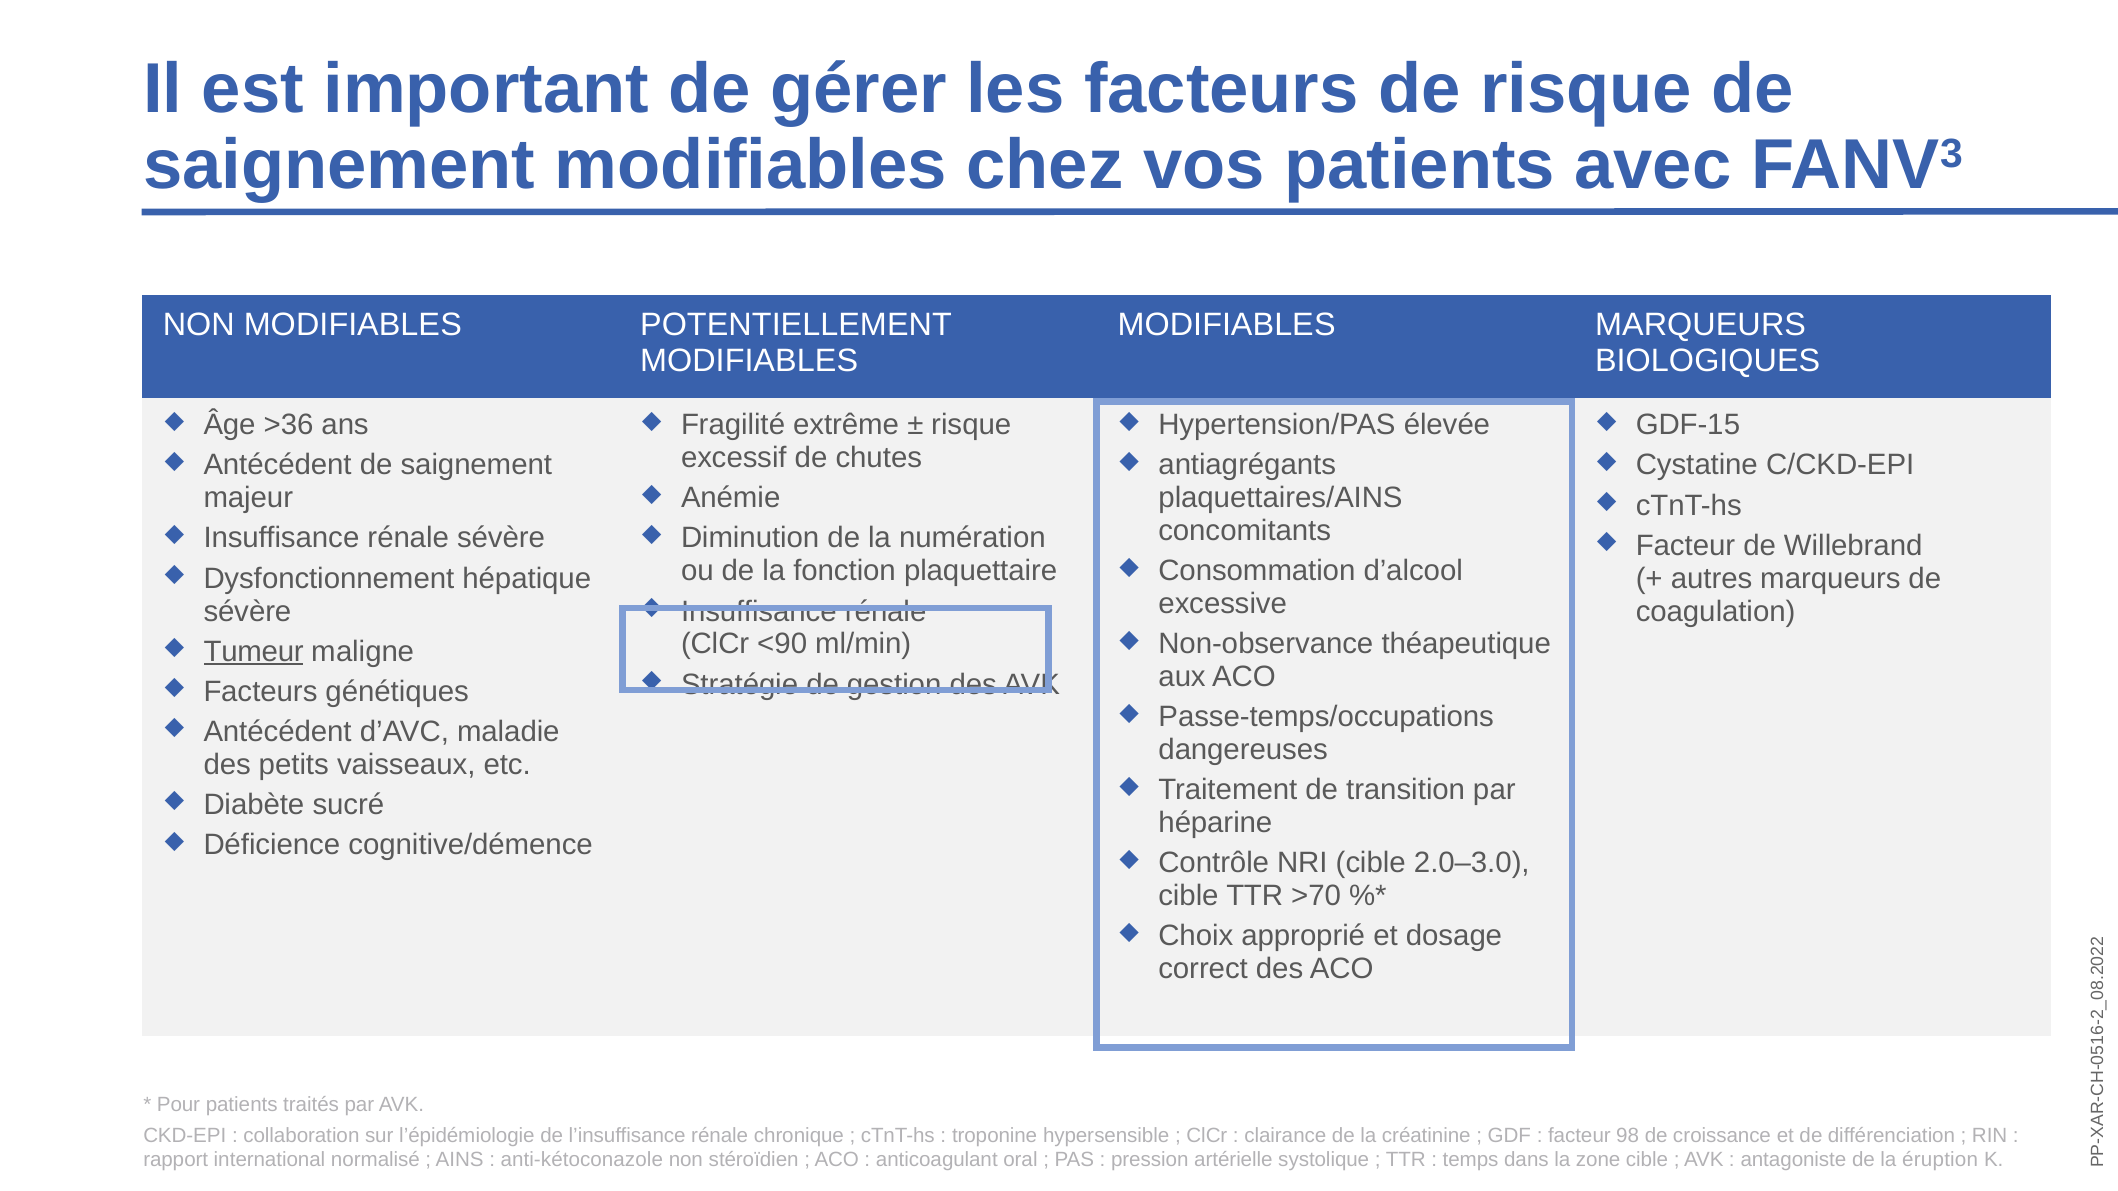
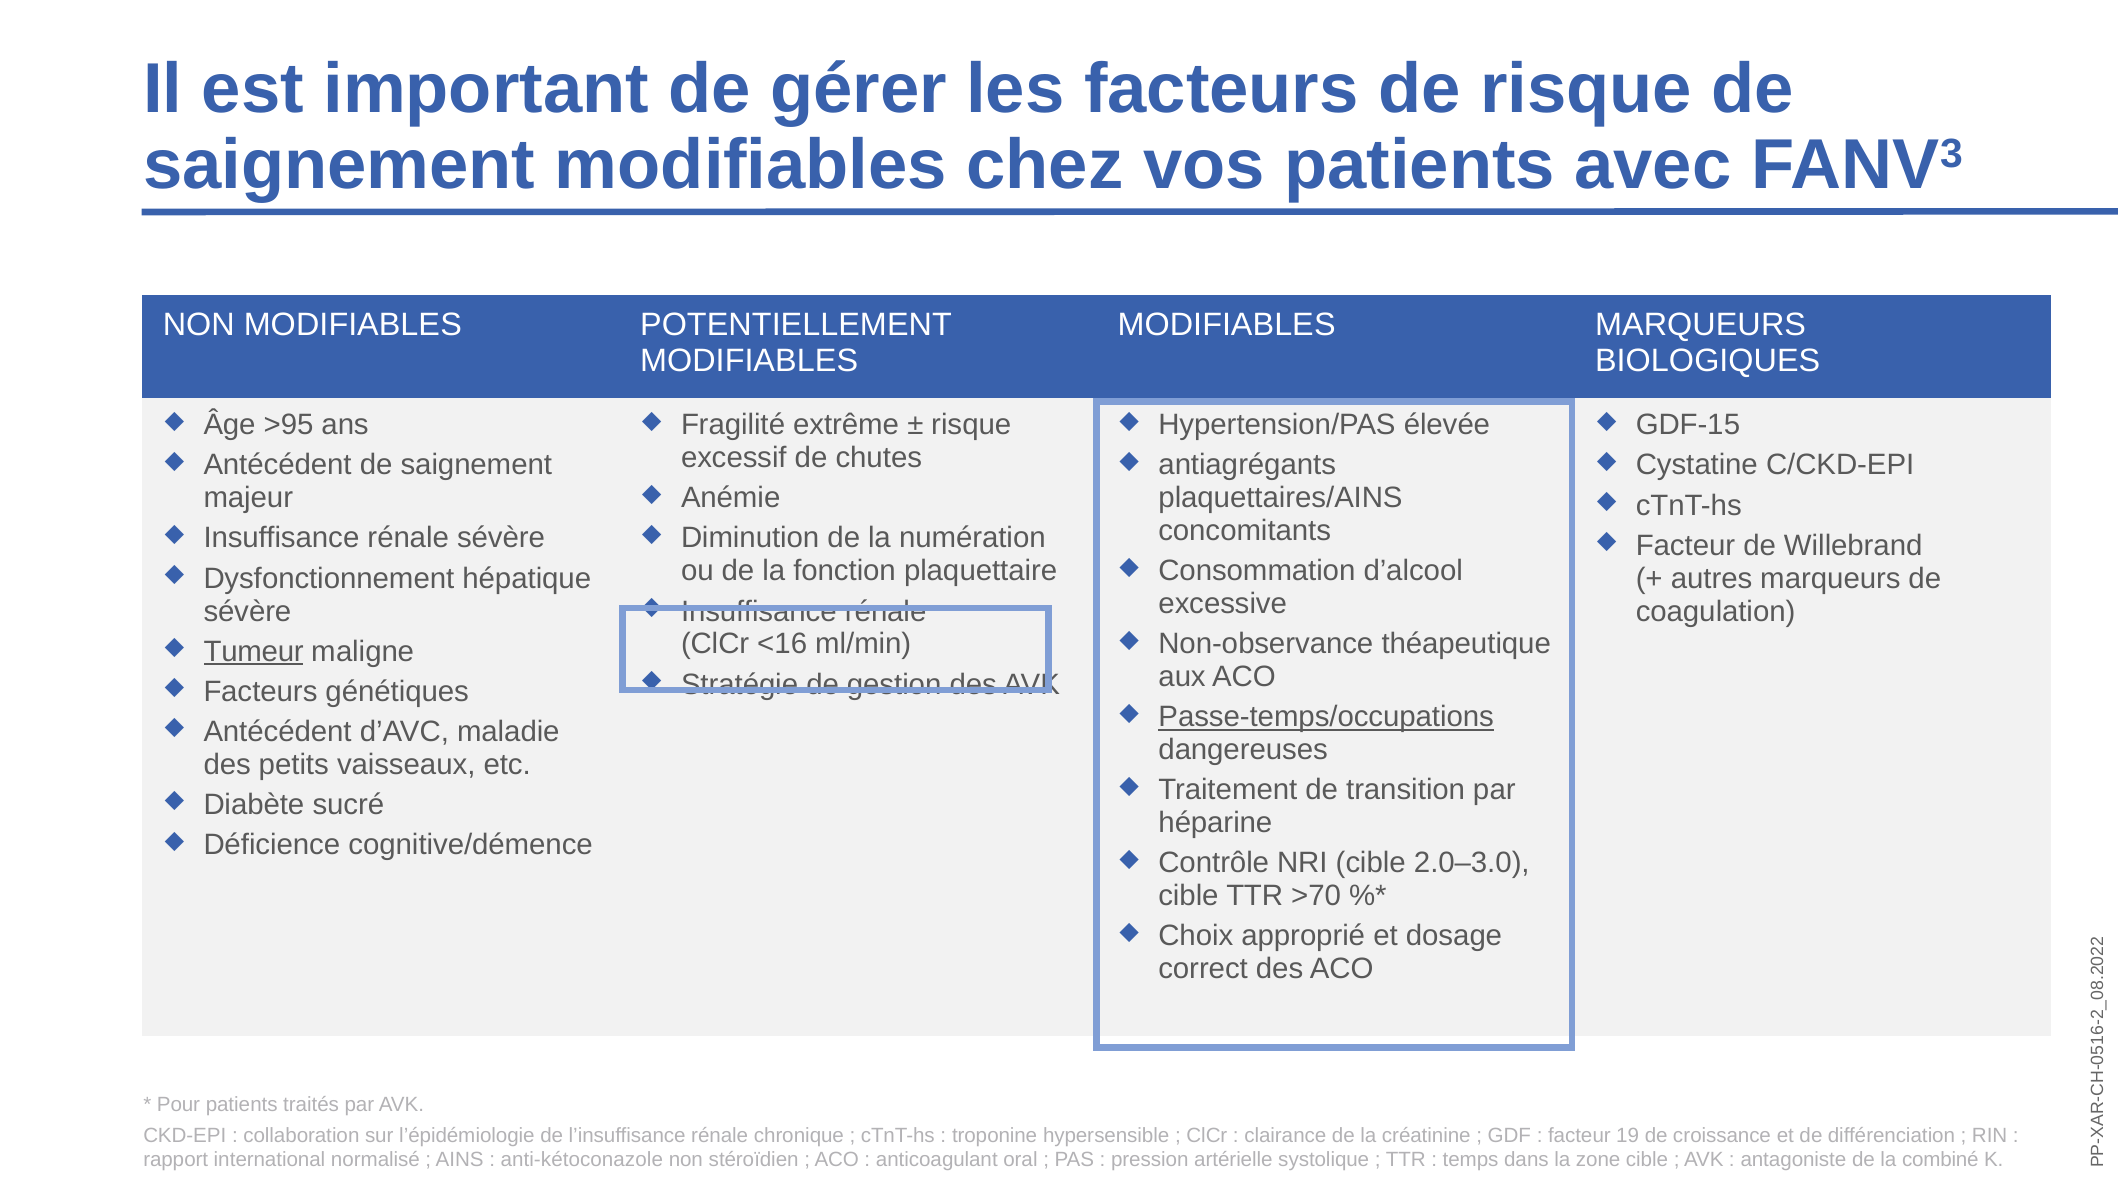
>36: >36 -> >95
<90: <90 -> <16
Passe-temps/occupations underline: none -> present
98: 98 -> 19
éruption: éruption -> combiné
